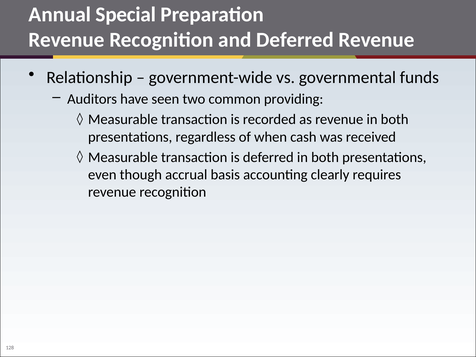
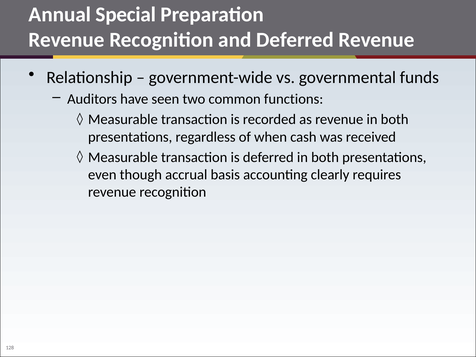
providing: providing -> functions
